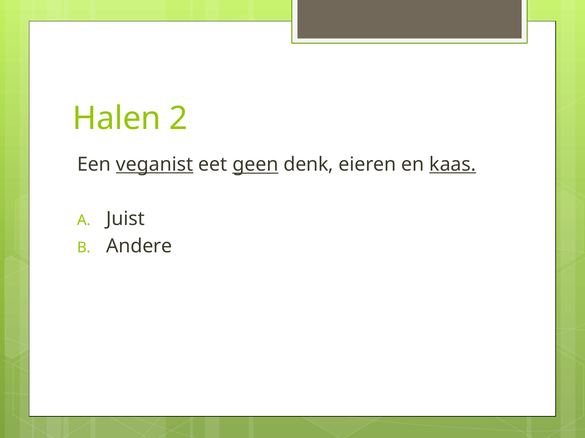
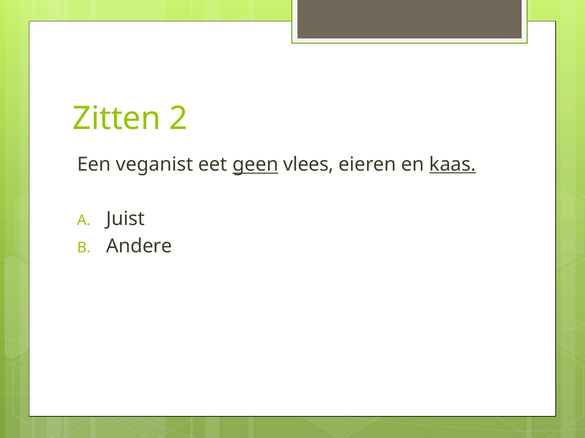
Halen: Halen -> Zitten
veganist underline: present -> none
denk: denk -> vlees
